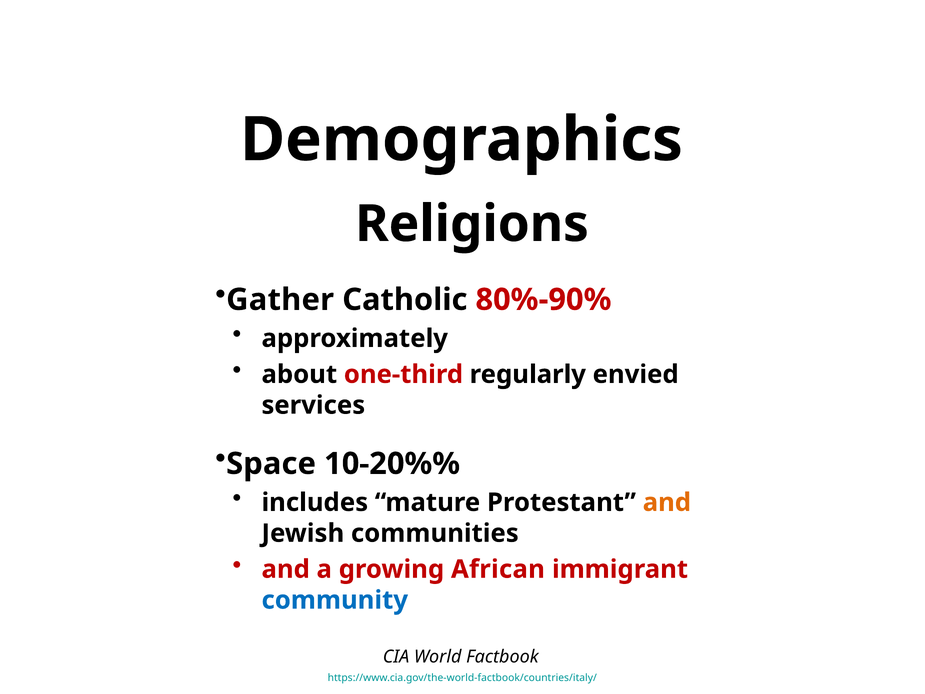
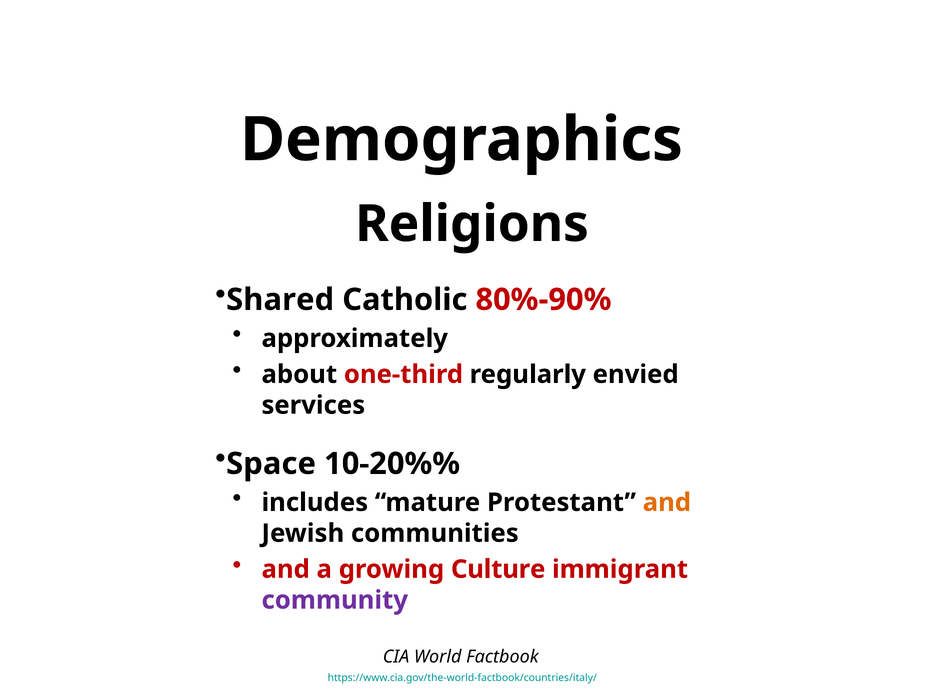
Gather: Gather -> Shared
African: African -> Culture
community colour: blue -> purple
